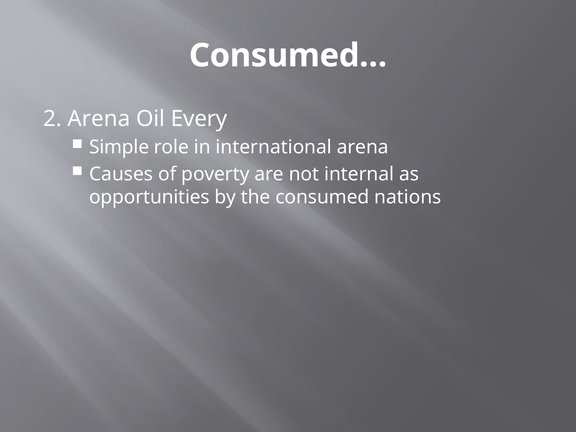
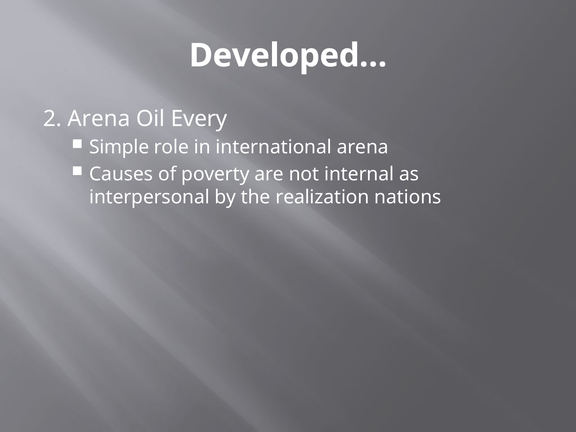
Consumed…: Consumed… -> Developed…
opportunities: opportunities -> interpersonal
consumed: consumed -> realization
